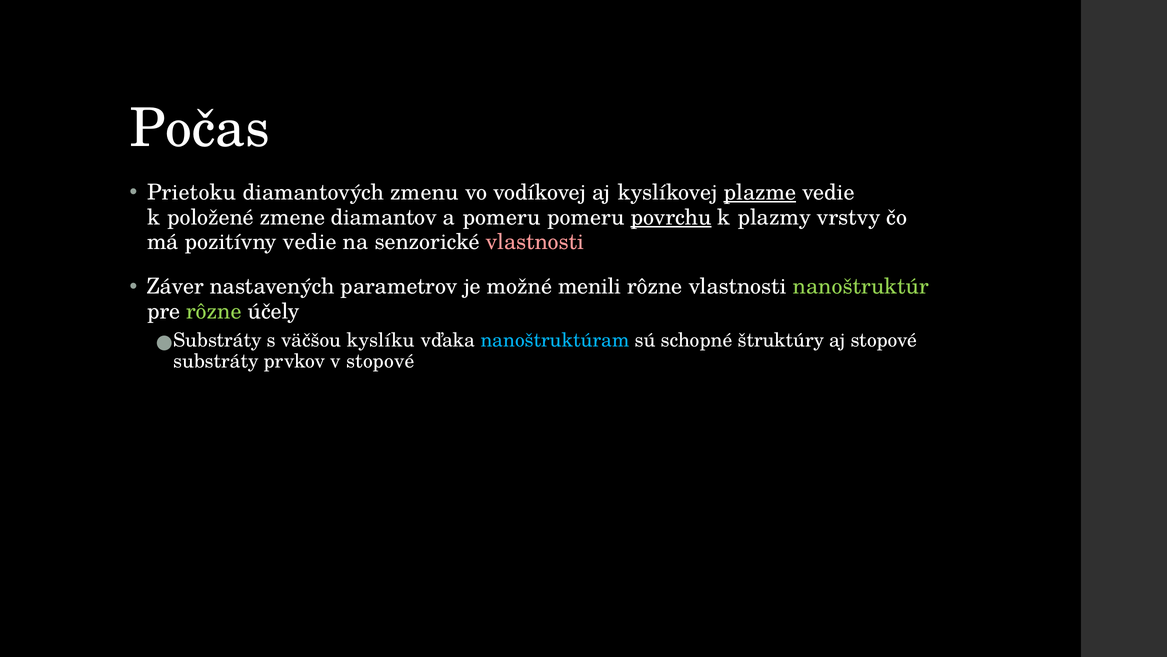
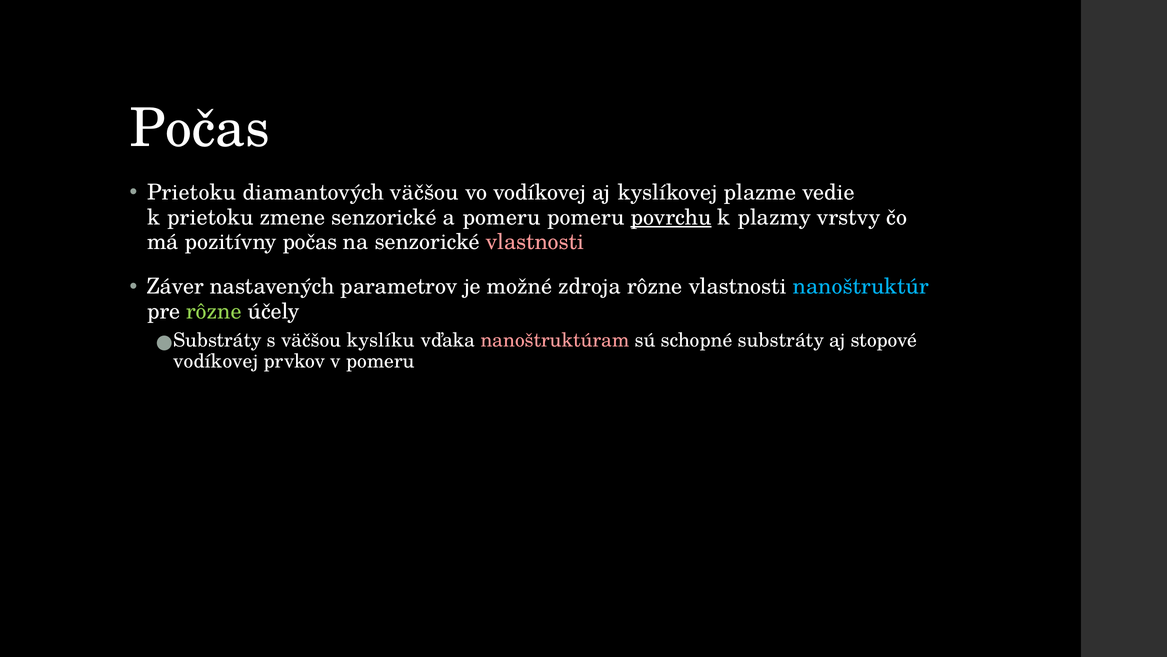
diamantových zmenu: zmenu -> väčšou
plazme underline: present -> none
k položené: položené -> prietoku
zmene diamantov: diamantov -> senzorické
pozitívny vedie: vedie -> počas
menili: menili -> zdroja
nanoštruktúr colour: light green -> light blue
nanoštruktúram colour: light blue -> pink
štruktúry: štruktúry -> substráty
substráty at (216, 361): substráty -> vodíkovej
v stopové: stopové -> pomeru
